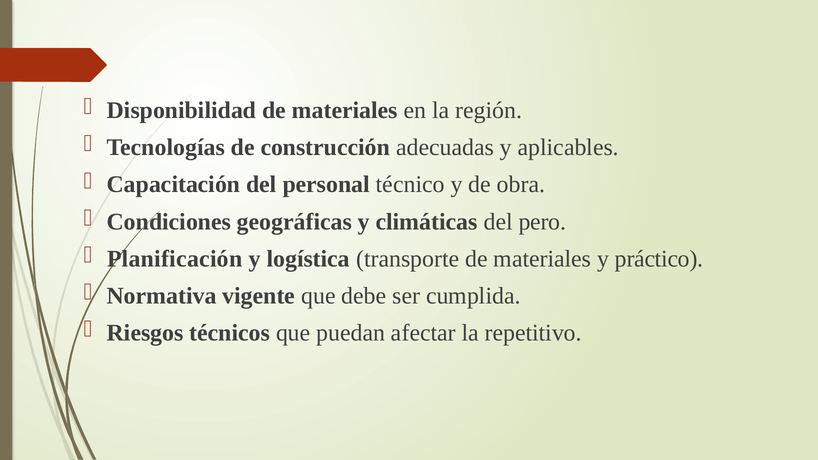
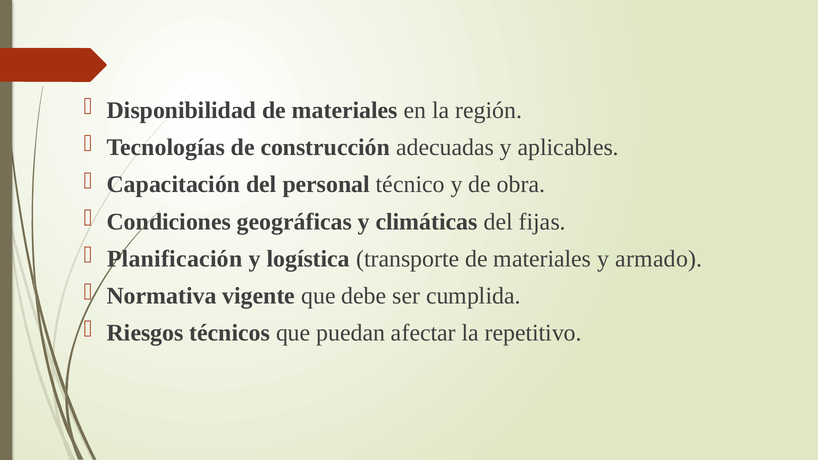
pero: pero -> fijas
práctico: práctico -> armado
